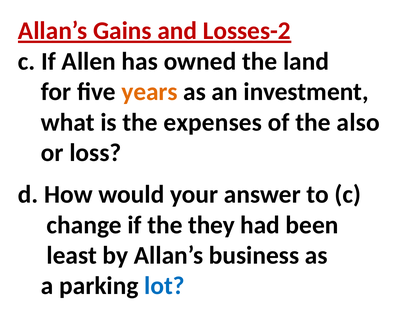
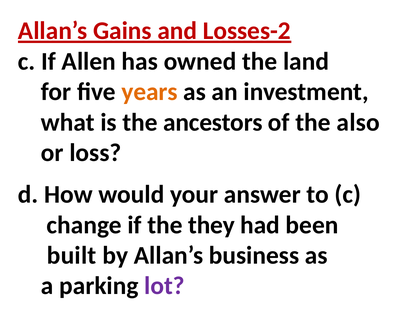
expenses: expenses -> ancestors
least: least -> built
lot colour: blue -> purple
